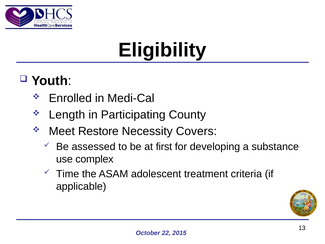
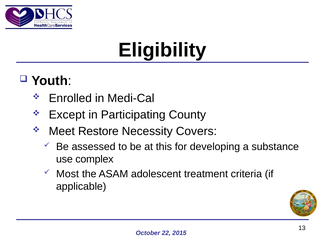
Length: Length -> Except
first: first -> this
Time: Time -> Most
